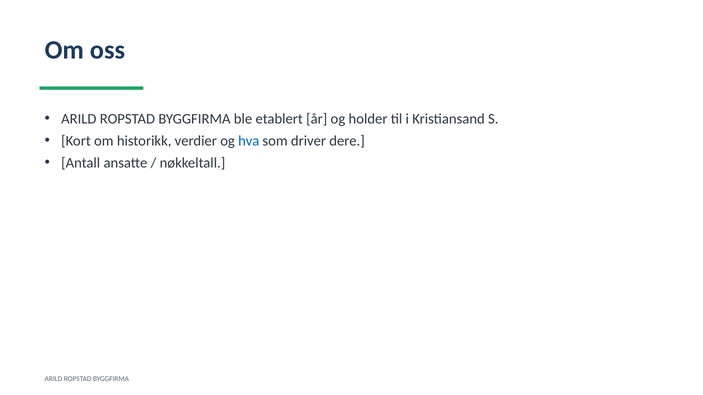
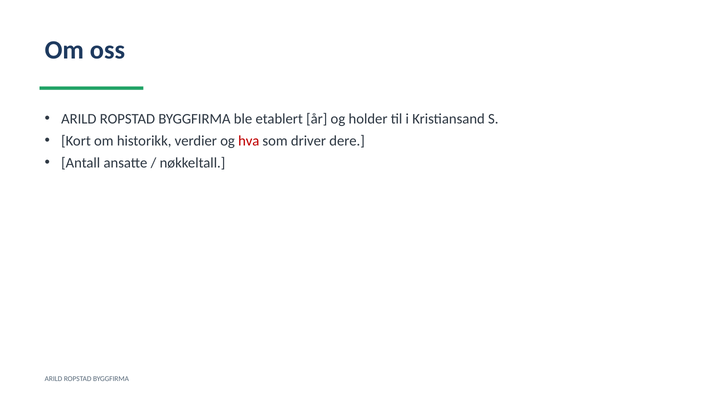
hva colour: blue -> red
